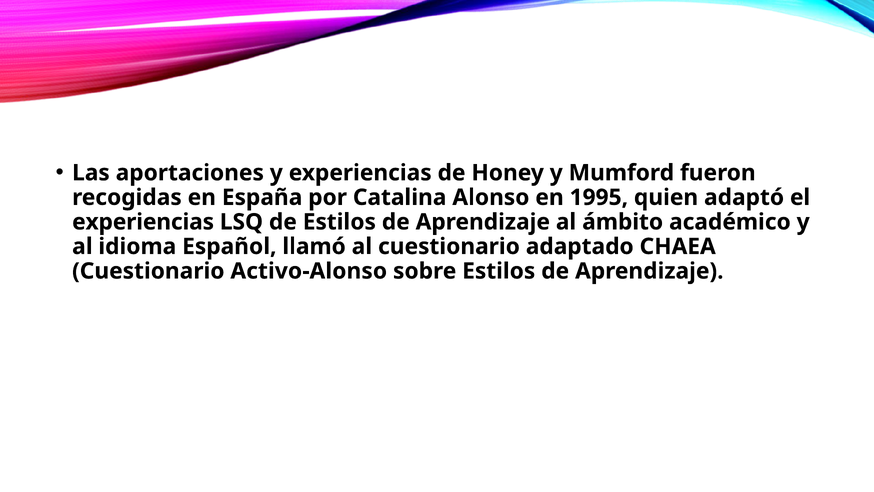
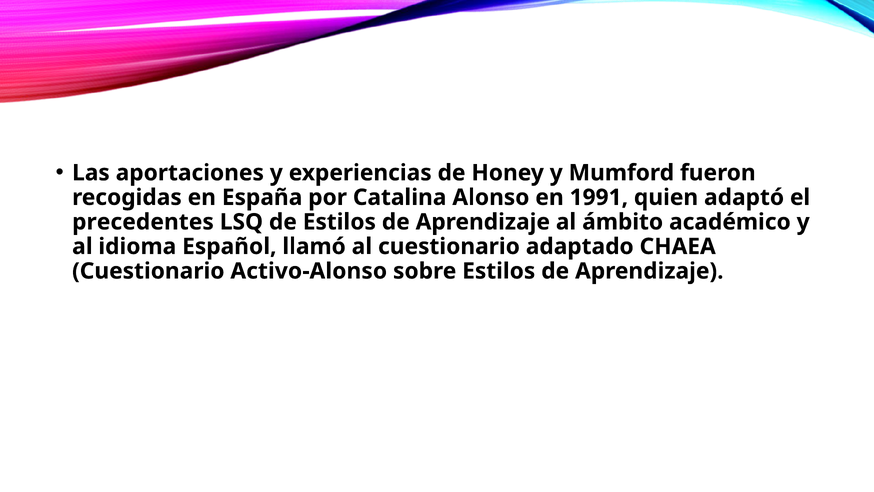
1995: 1995 -> 1991
experiencias at (143, 222): experiencias -> precedentes
